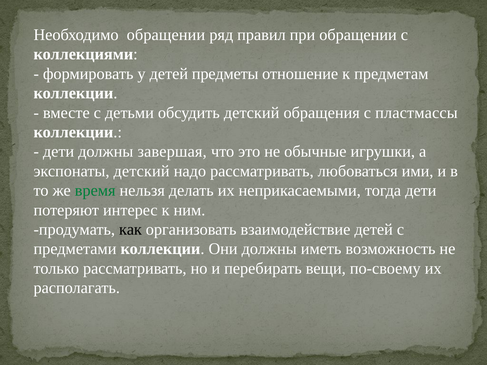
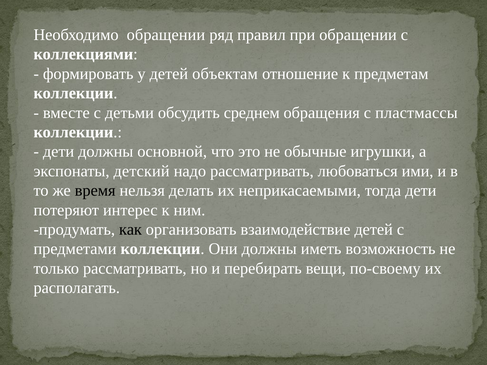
предметы: предметы -> объектам
обсудить детский: детский -> среднем
завершая: завершая -> основной
время colour: green -> black
